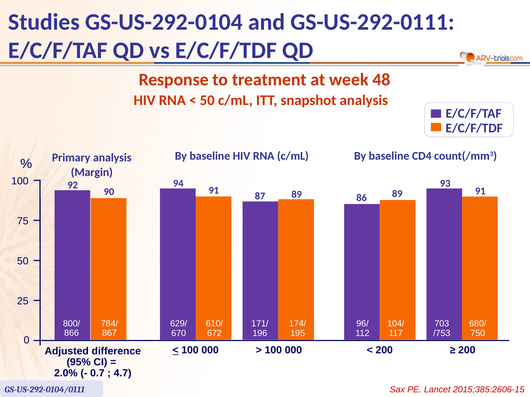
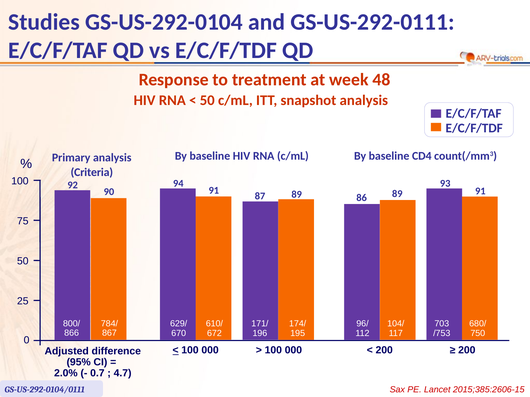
Margin: Margin -> Criteria
